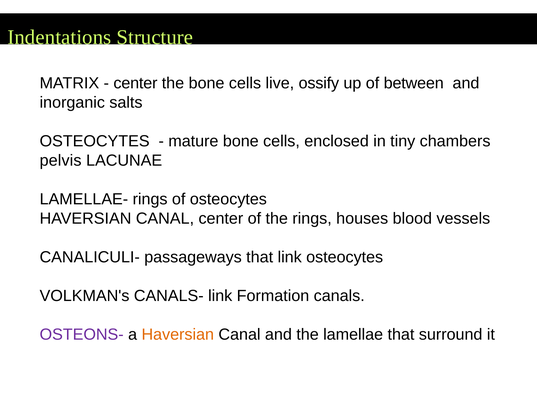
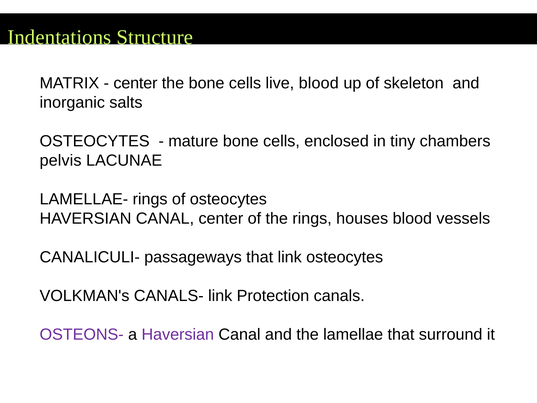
live ossify: ossify -> blood
between: between -> skeleton
Formation: Formation -> Protection
Haversian at (178, 334) colour: orange -> purple
